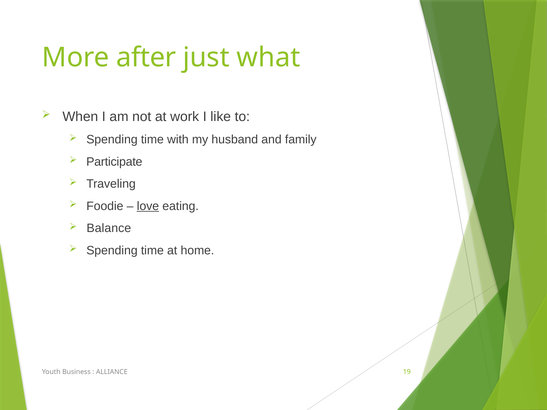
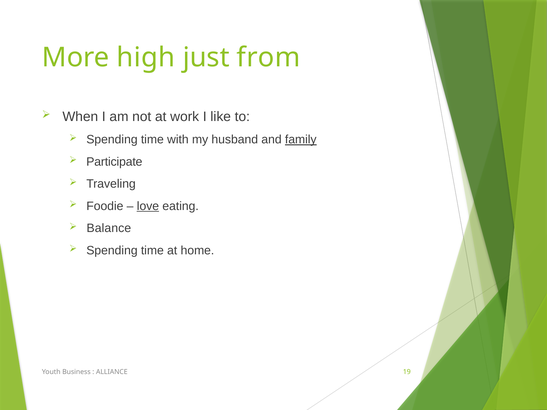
after: after -> high
what: what -> from
family underline: none -> present
